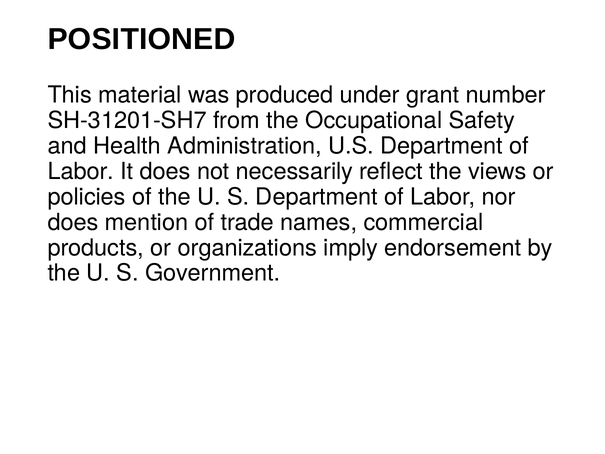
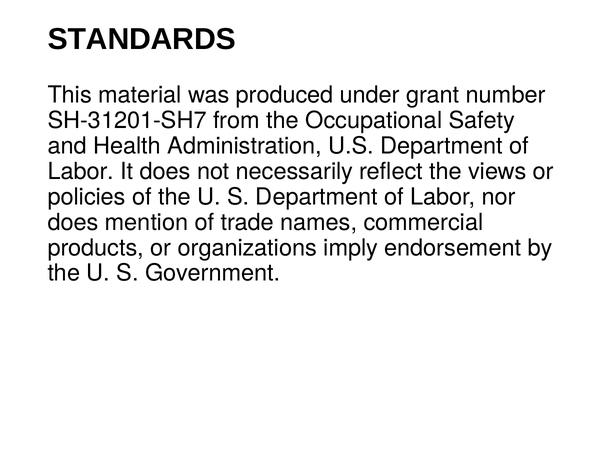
POSITIONED: POSITIONED -> STANDARDS
